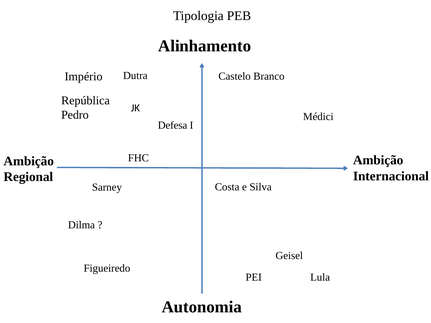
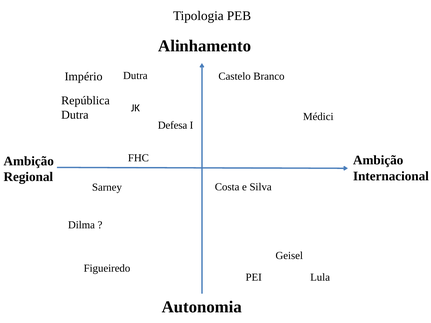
Pedro at (75, 115): Pedro -> Dutra
